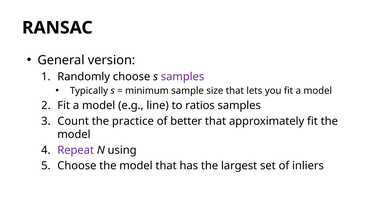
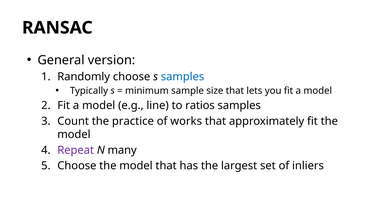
samples at (183, 77) colour: purple -> blue
better: better -> works
using: using -> many
